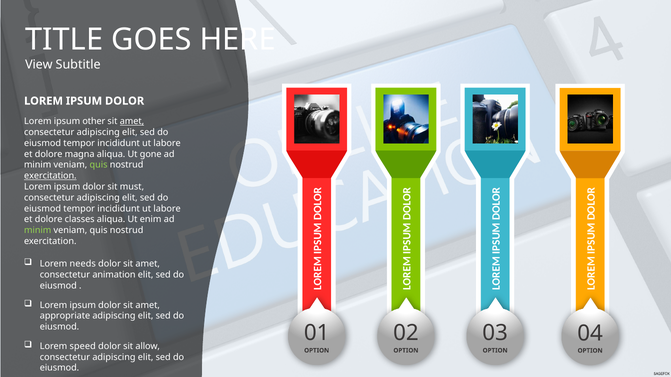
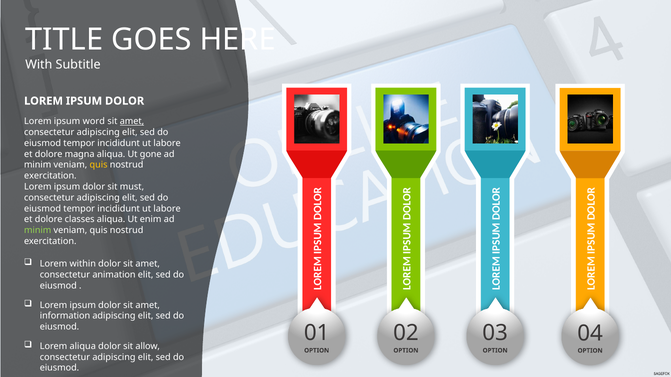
View: View -> With
other: other -> word
quis at (99, 165) colour: light green -> yellow
exercitation at (50, 176) underline: present -> none
needs: needs -> within
appropriate: appropriate -> information
Lorem speed: speed -> aliqua
